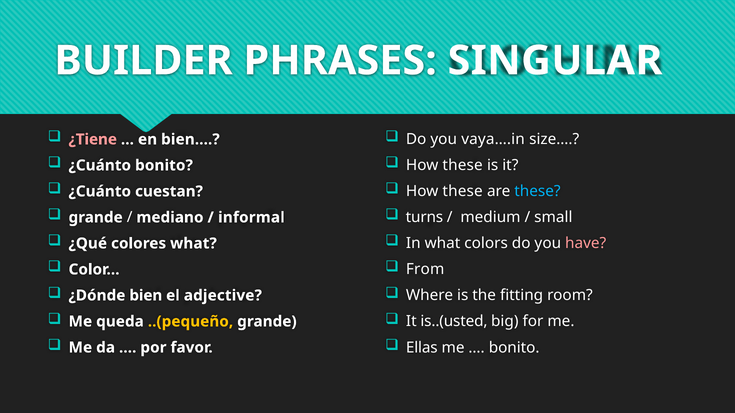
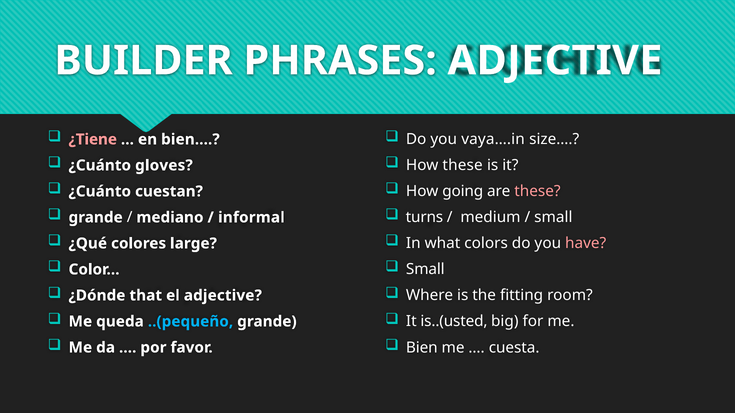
PHRASES SINGULAR: SINGULAR -> ADJECTIVE
¿Cuánto bonito: bonito -> gloves
these at (463, 192): these -> going
these at (537, 192) colour: light blue -> pink
colores what: what -> large
From at (425, 270): From -> Small
¿Dónde bien: bien -> that
..(pequeño colour: yellow -> light blue
Ellas at (422, 348): Ellas -> Bien
bonito at (514, 348): bonito -> cuesta
